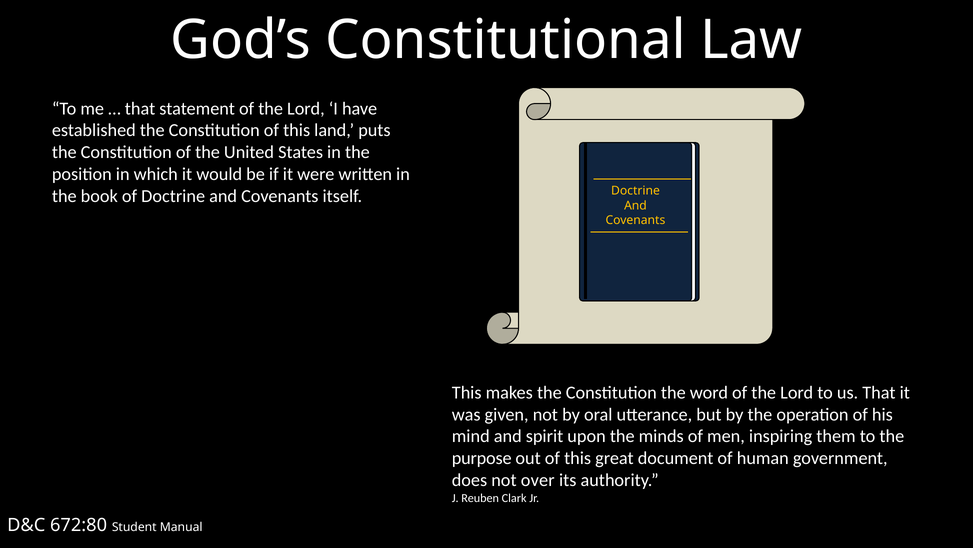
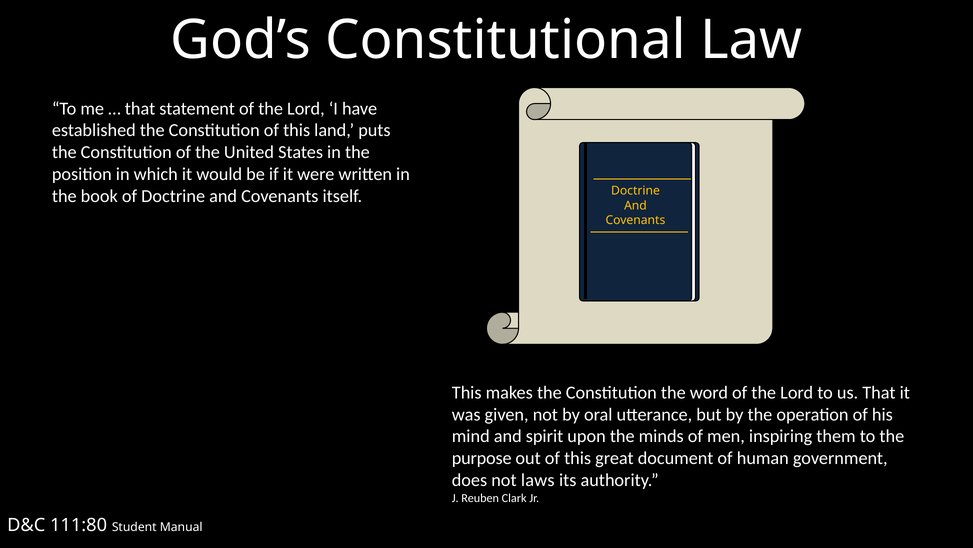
over: over -> laws
672:80: 672:80 -> 111:80
